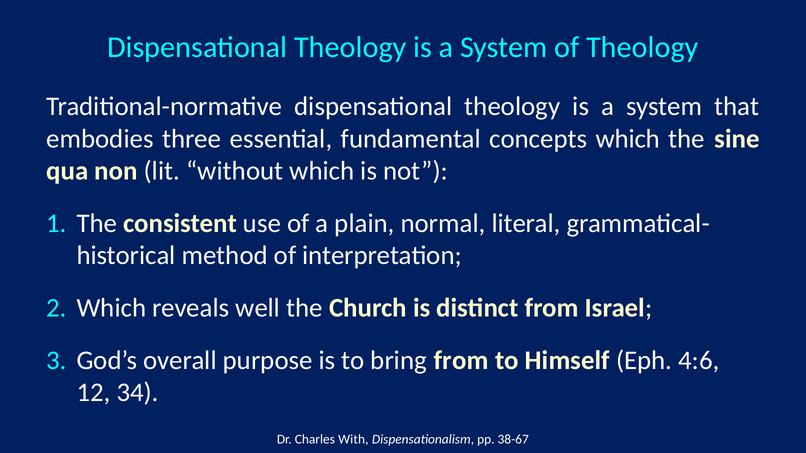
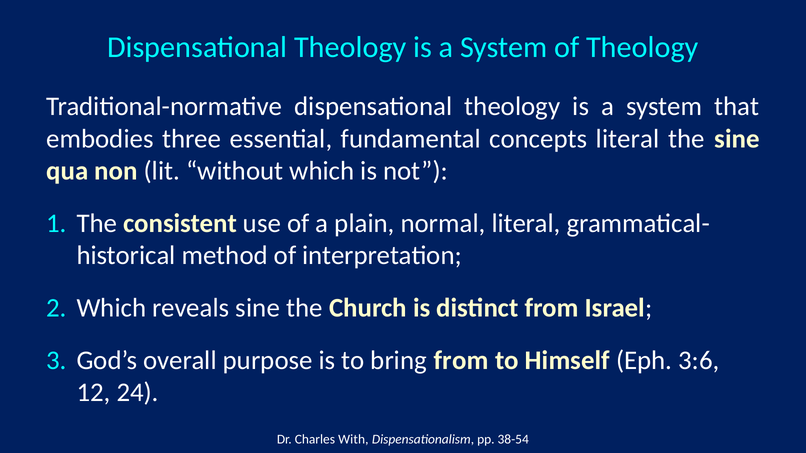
concepts which: which -> literal
reveals well: well -> sine
4:6: 4:6 -> 3:6
34: 34 -> 24
38-67: 38-67 -> 38-54
